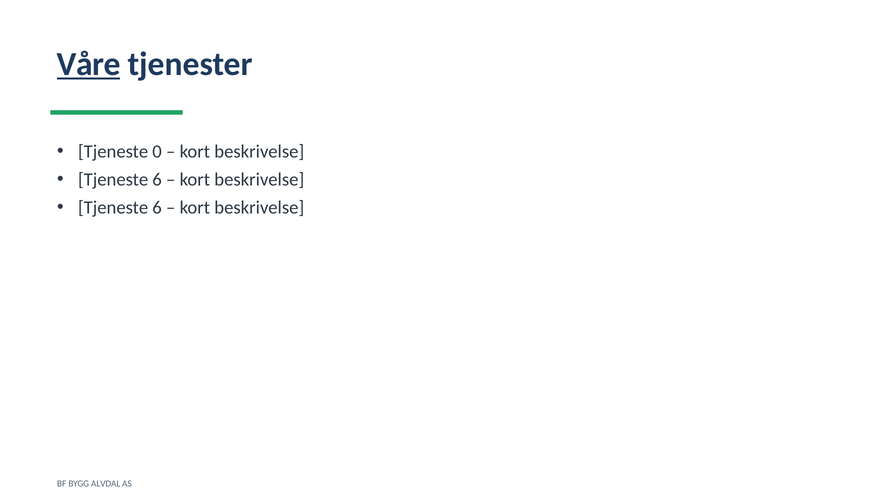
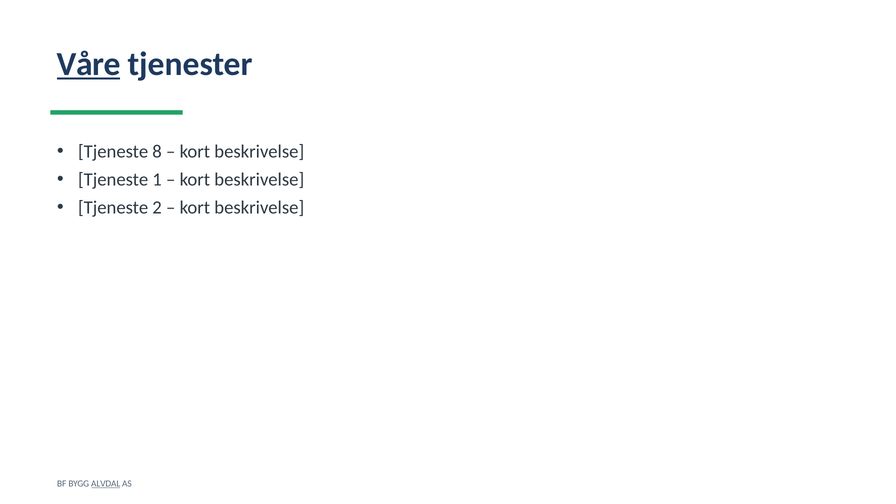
0: 0 -> 8
6 at (157, 180): 6 -> 1
6 at (157, 208): 6 -> 2
ALVDAL underline: none -> present
